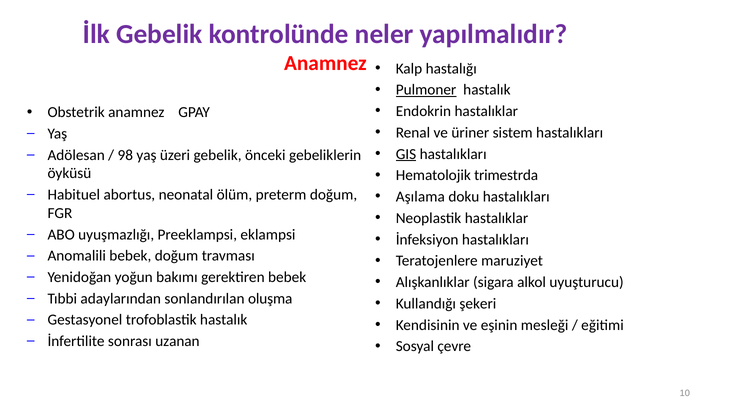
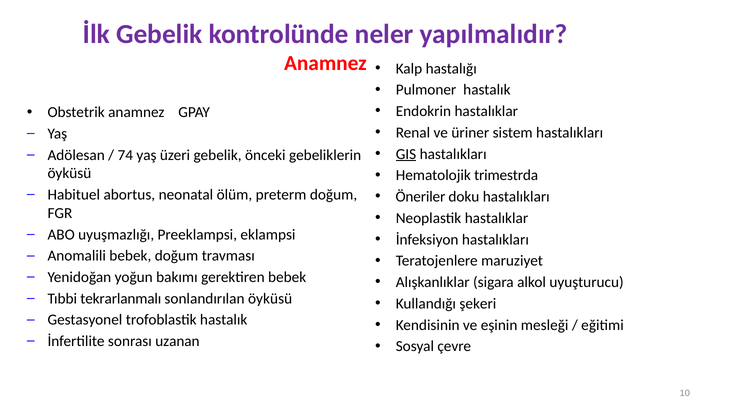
Pulmoner underline: present -> none
98: 98 -> 74
Aşılama: Aşılama -> Öneriler
adaylarından: adaylarından -> tekrarlanmalı
sonlandırılan oluşma: oluşma -> öyküsü
